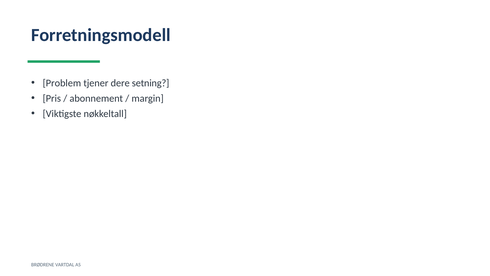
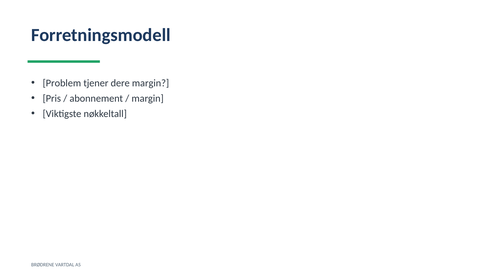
dere setning: setning -> margin
